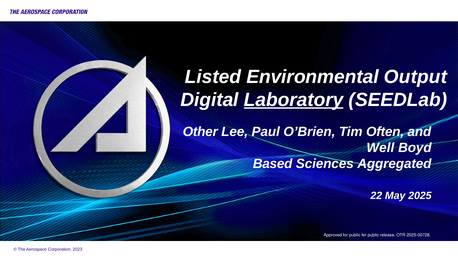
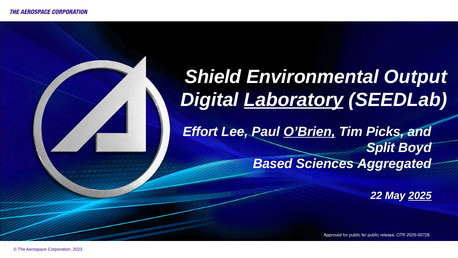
Listed: Listed -> Shield
Other: Other -> Effort
O’Brien underline: none -> present
Often: Often -> Picks
Well: Well -> Split
2025 underline: none -> present
